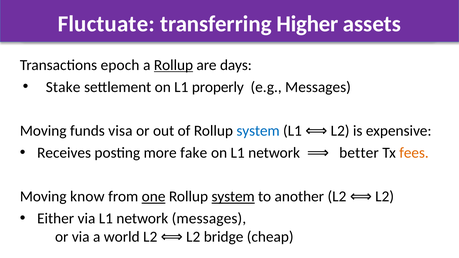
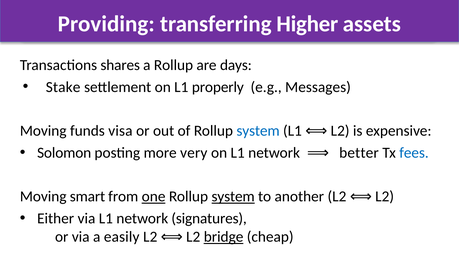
Fluctuate: Fluctuate -> Providing
epoch: epoch -> shares
Rollup at (173, 65) underline: present -> none
Receives: Receives -> Solomon
fake: fake -> very
fees colour: orange -> blue
know: know -> smart
network messages: messages -> signatures
world: world -> easily
bridge underline: none -> present
